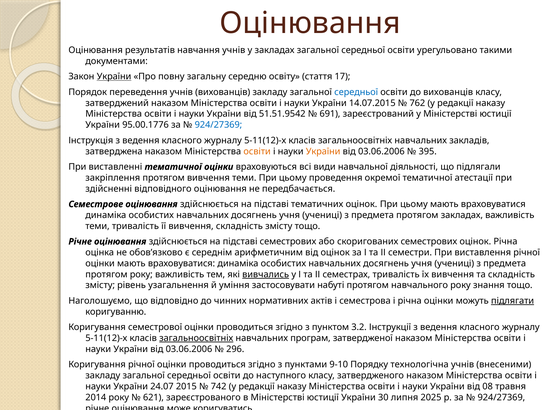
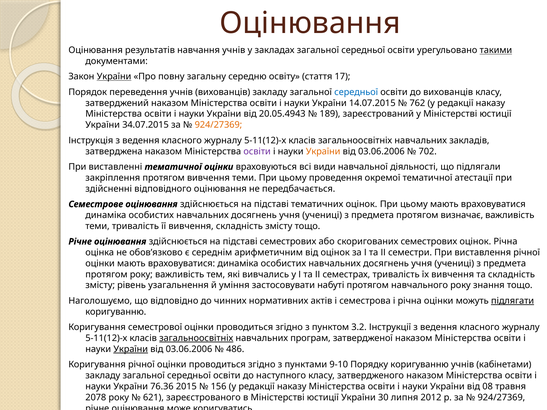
такими underline: none -> present
51.51.9542: 51.51.9542 -> 20.05.4943
691: 691 -> 189
95.00.1776: 95.00.1776 -> 34.07.2015
924/27369 at (218, 125) colour: blue -> orange
освіти at (257, 151) colour: orange -> purple
395: 395 -> 702
протягом закладах: закладах -> визначає
вивчались underline: present -> none
України at (131, 349) underline: none -> present
296: 296 -> 486
Порядку технологічна: технологічна -> коригуванню
внесеними: внесеними -> кабінетами
24.07: 24.07 -> 76.36
742: 742 -> 156
2014: 2014 -> 2078
2025: 2025 -> 2012
